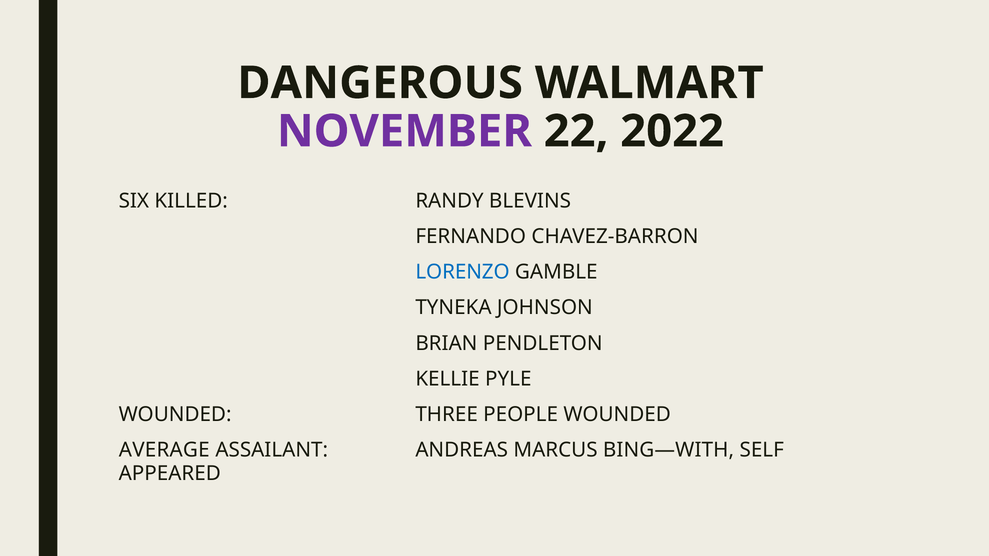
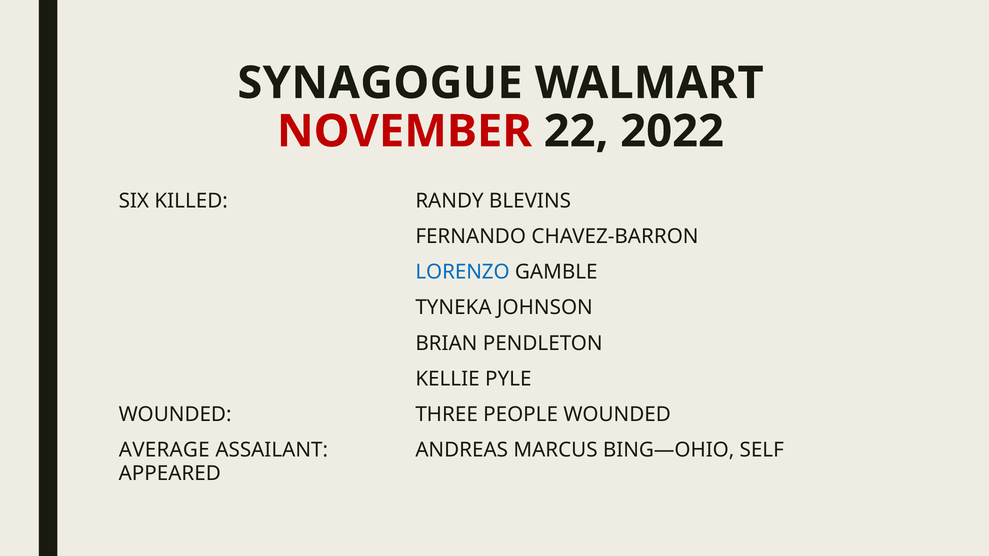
DANGEROUS: DANGEROUS -> SYNAGOGUE
NOVEMBER colour: purple -> red
BING—WITH: BING—WITH -> BING—OHIO
